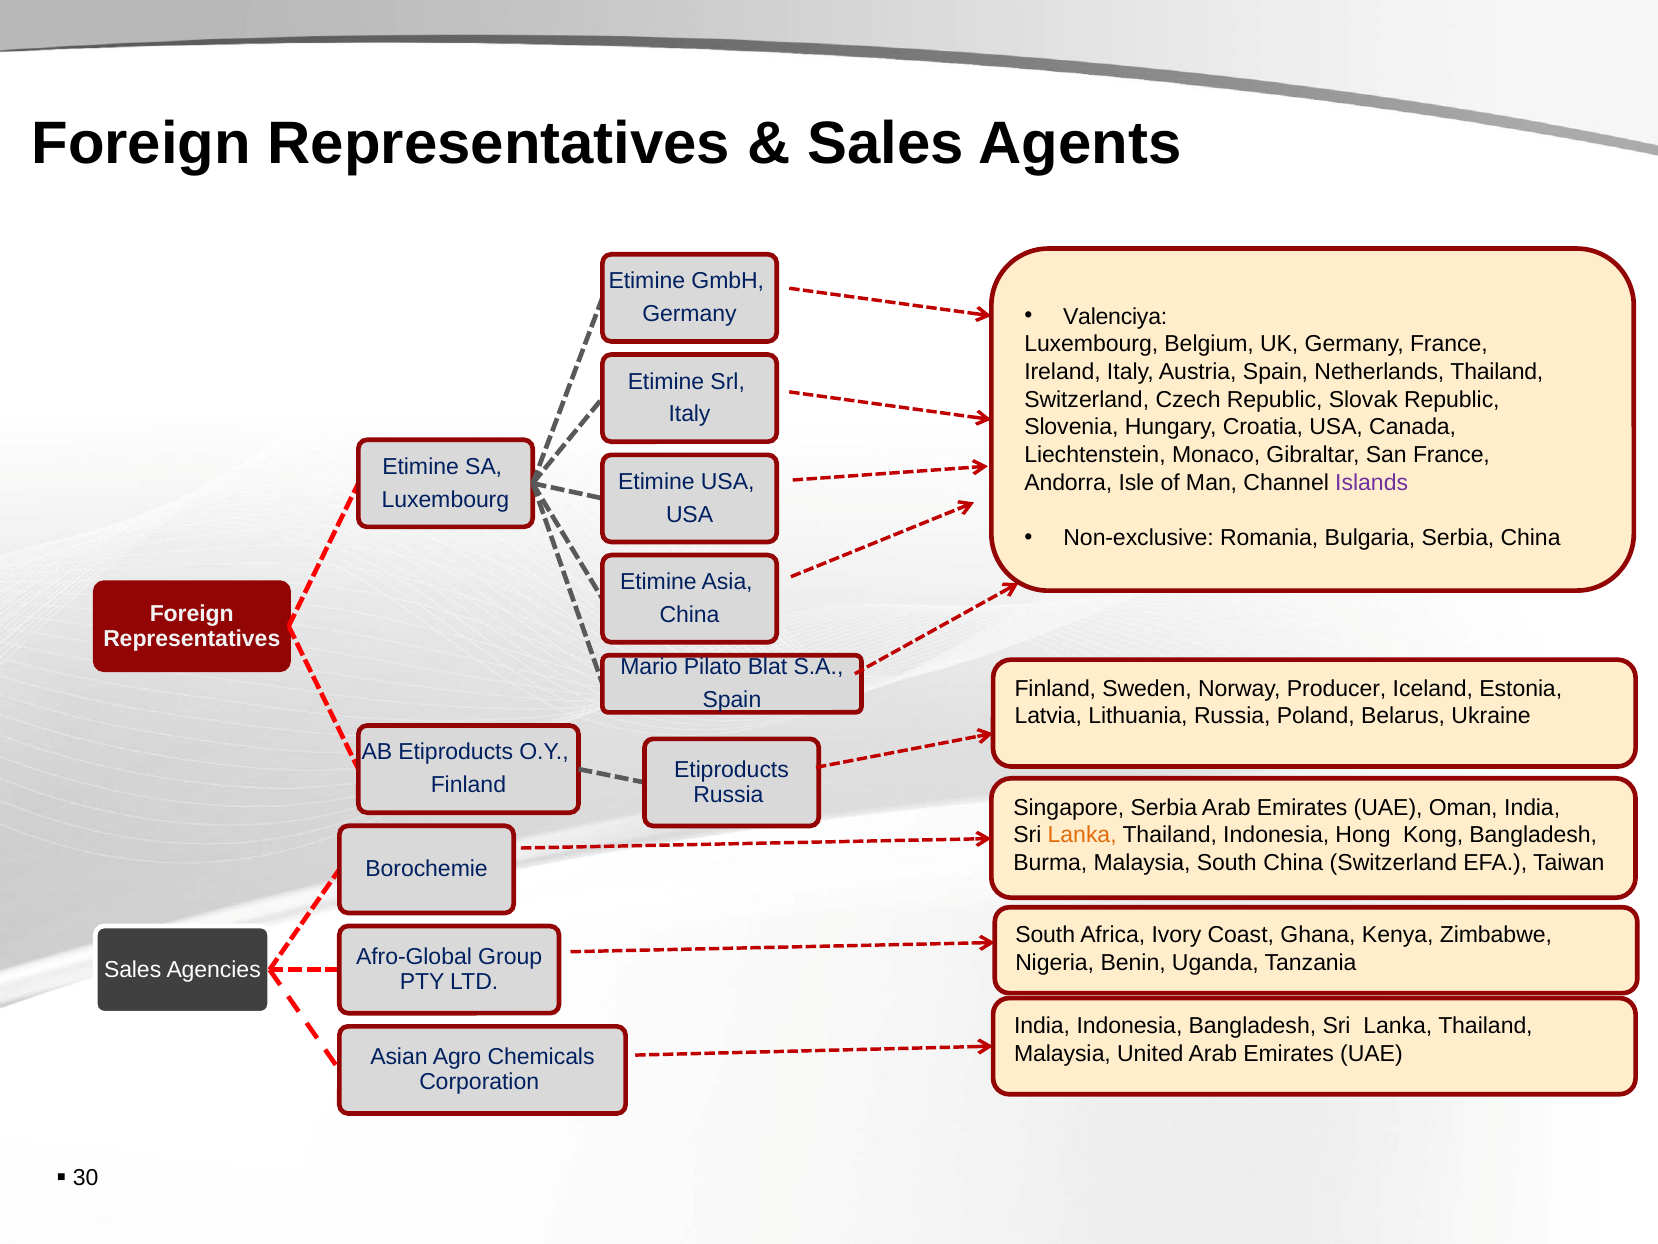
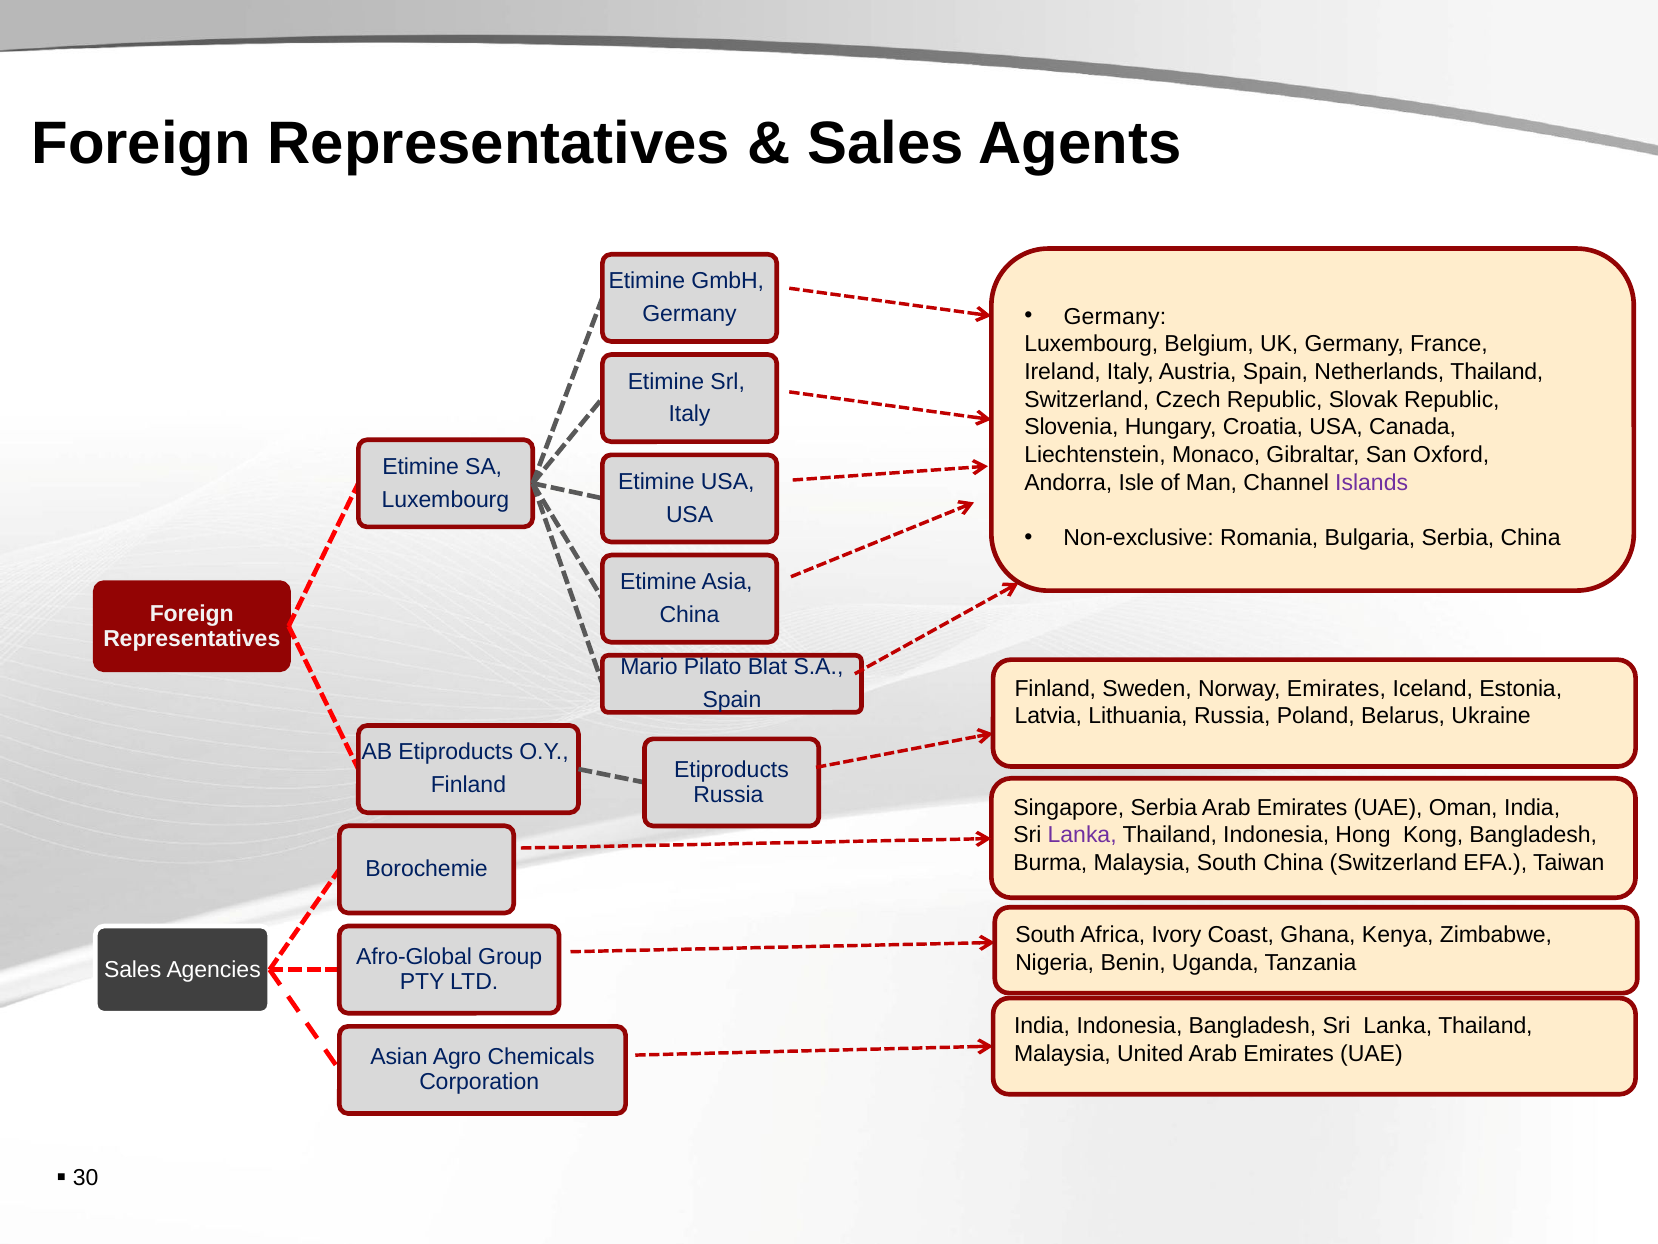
Valenciya at (1115, 316): Valenciya -> Germany
San France: France -> Oxford
Norway Producer: Producer -> Emirates
Lanka at (1082, 835) colour: orange -> purple
